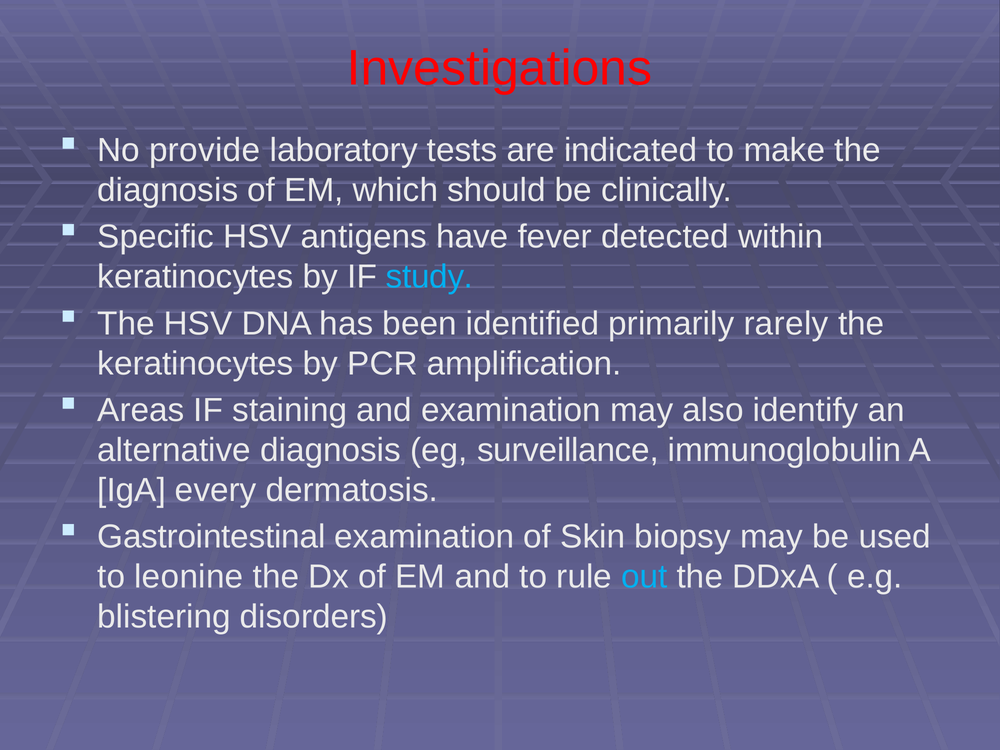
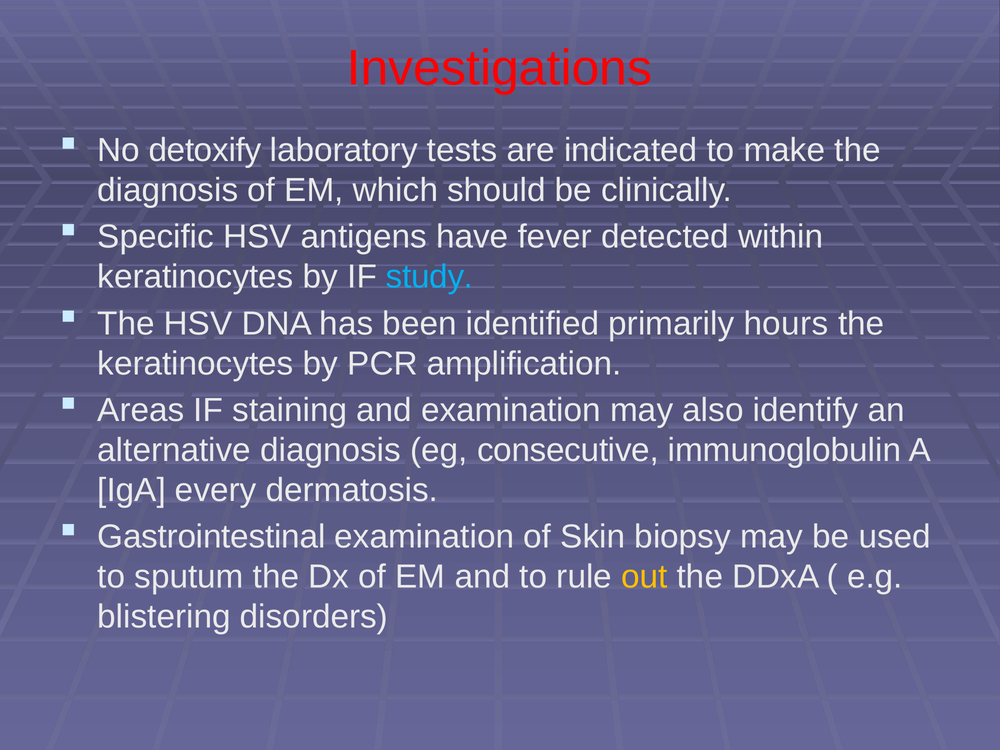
provide: provide -> detoxify
rarely: rarely -> hours
surveillance: surveillance -> consecutive
leonine: leonine -> sputum
out colour: light blue -> yellow
